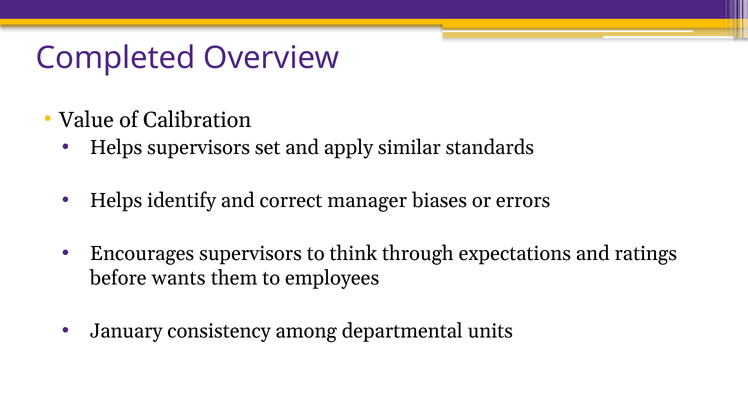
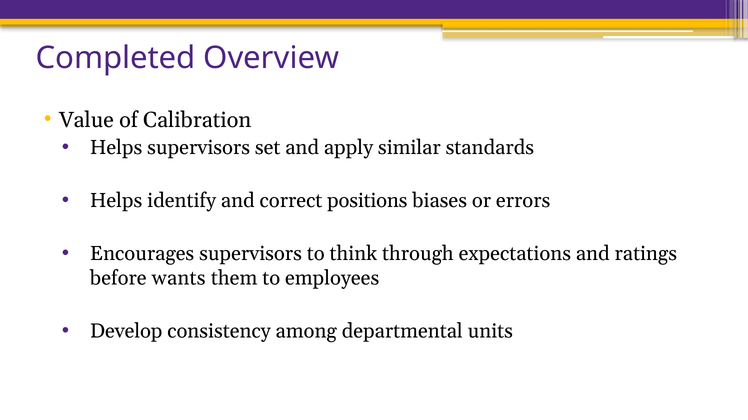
manager: manager -> positions
January: January -> Develop
